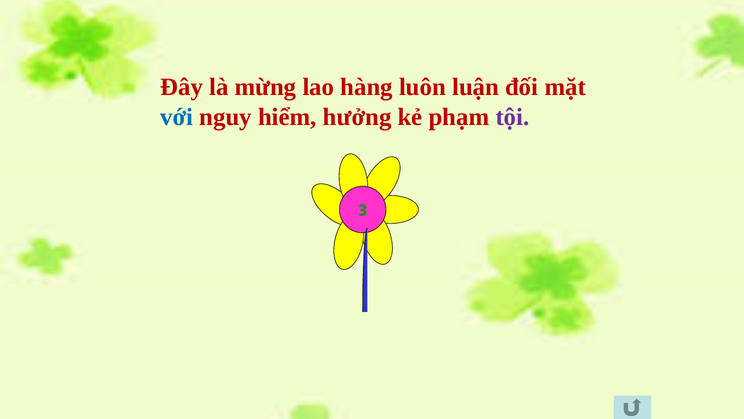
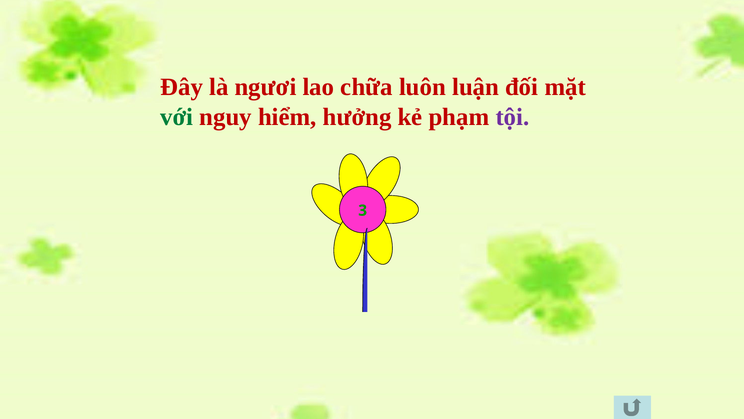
mừng: mừng -> ngươi
hàng: hàng -> chữa
với colour: blue -> green
